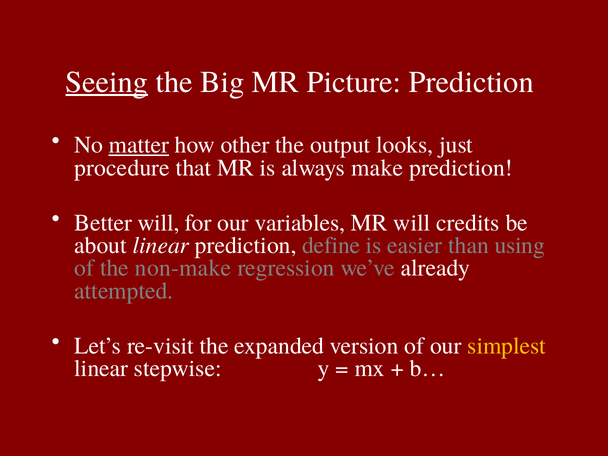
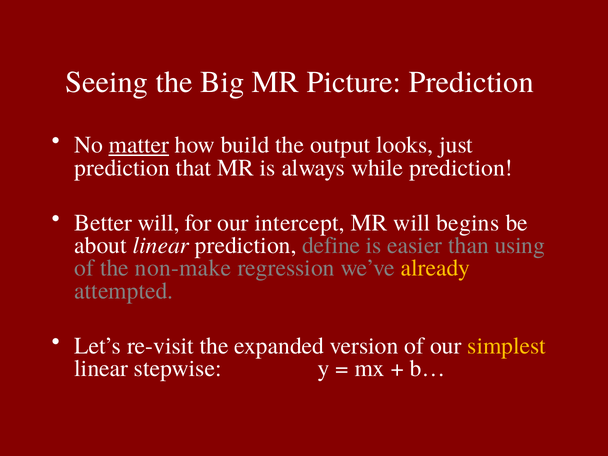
Seeing underline: present -> none
other: other -> build
procedure at (122, 168): procedure -> prediction
make: make -> while
variables: variables -> intercept
credits: credits -> begins
already colour: white -> yellow
